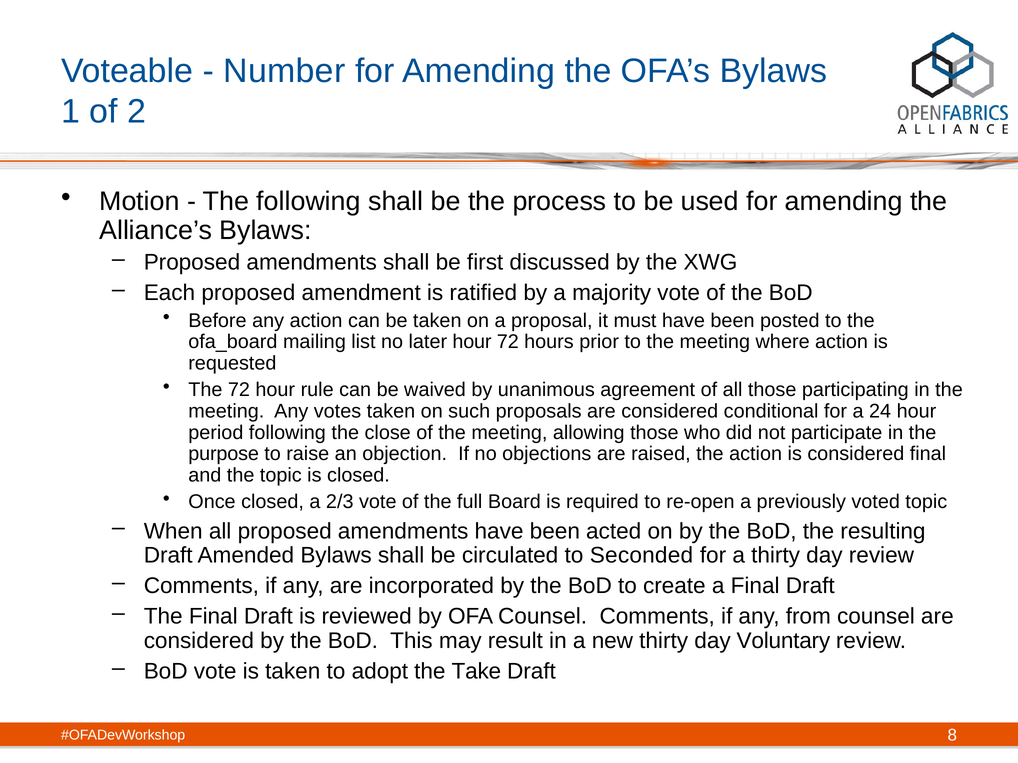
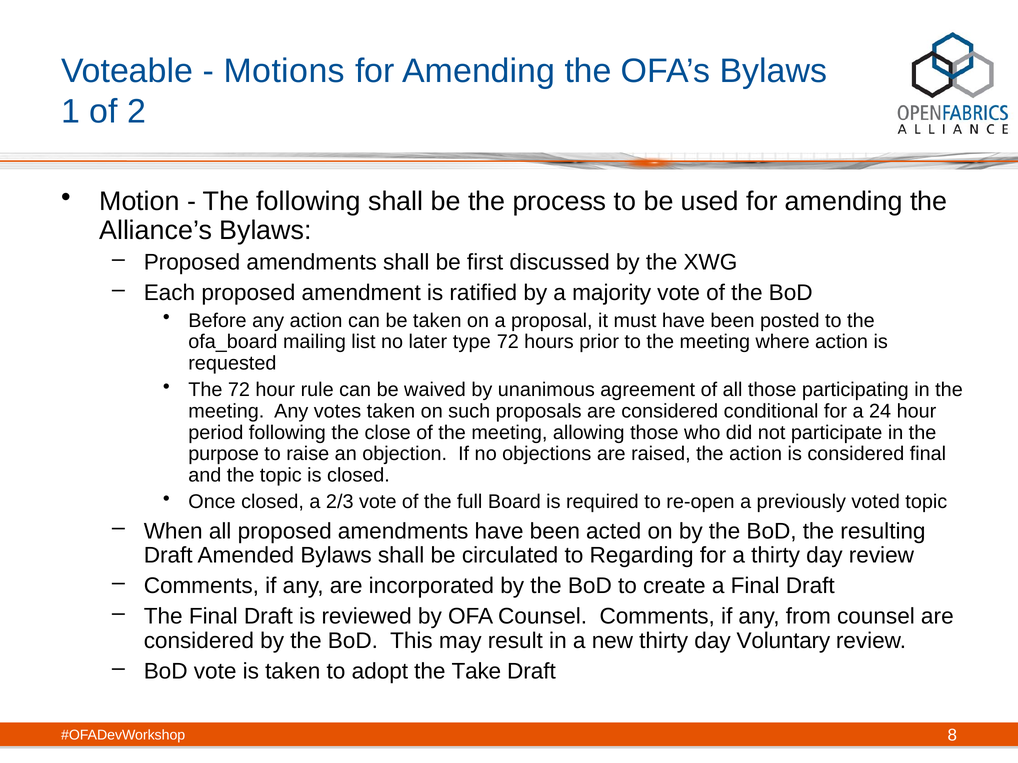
Number: Number -> Motions
later hour: hour -> type
Seconded: Seconded -> Regarding
